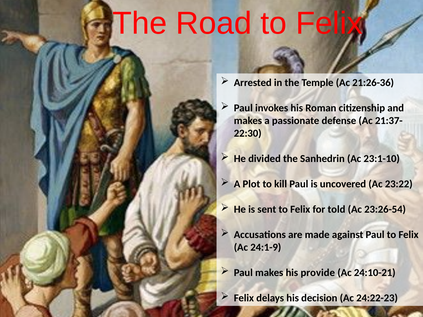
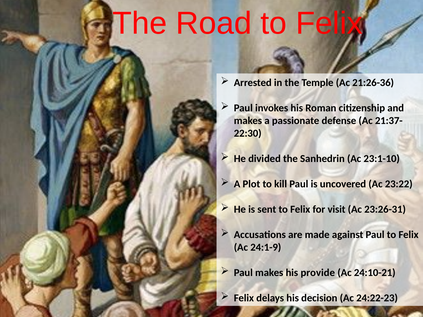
told: told -> visit
23:26-54: 23:26-54 -> 23:26-31
